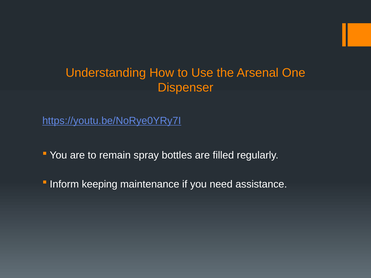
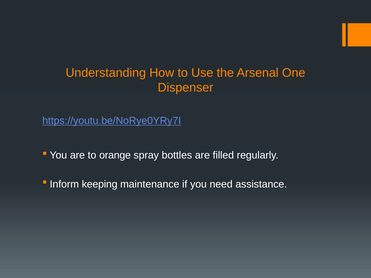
remain: remain -> orange
